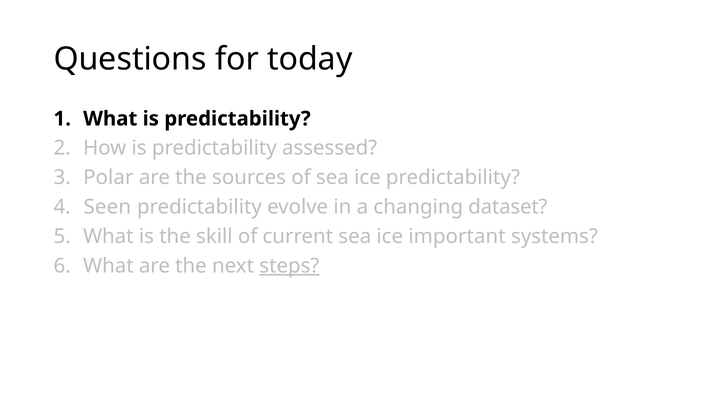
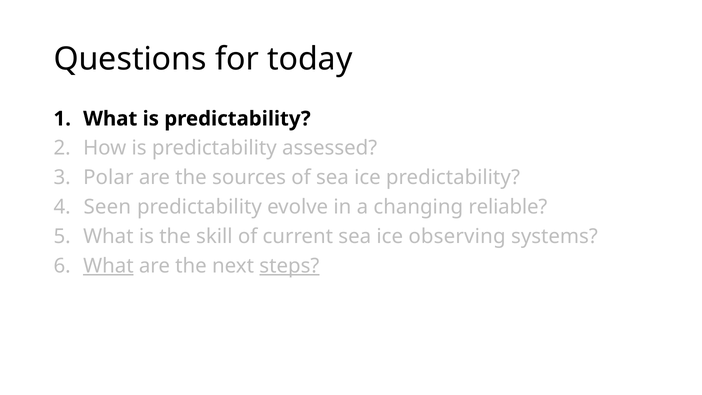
dataset: dataset -> reliable
important: important -> observing
What at (108, 266) underline: none -> present
